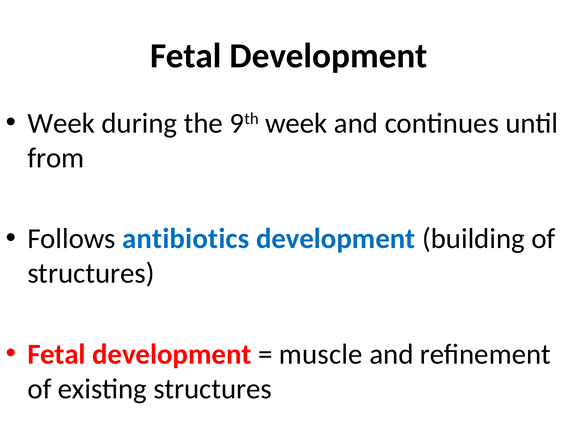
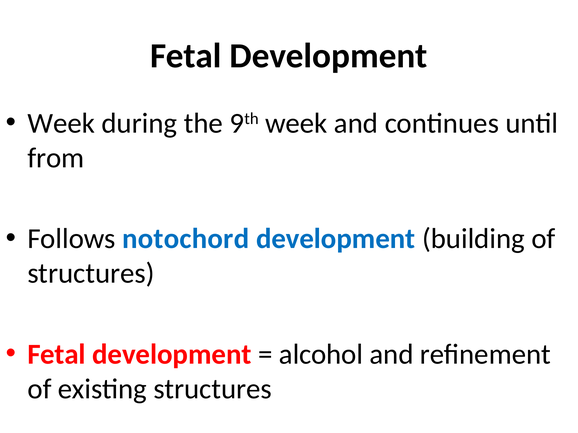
antibiotics: antibiotics -> notochord
muscle: muscle -> alcohol
